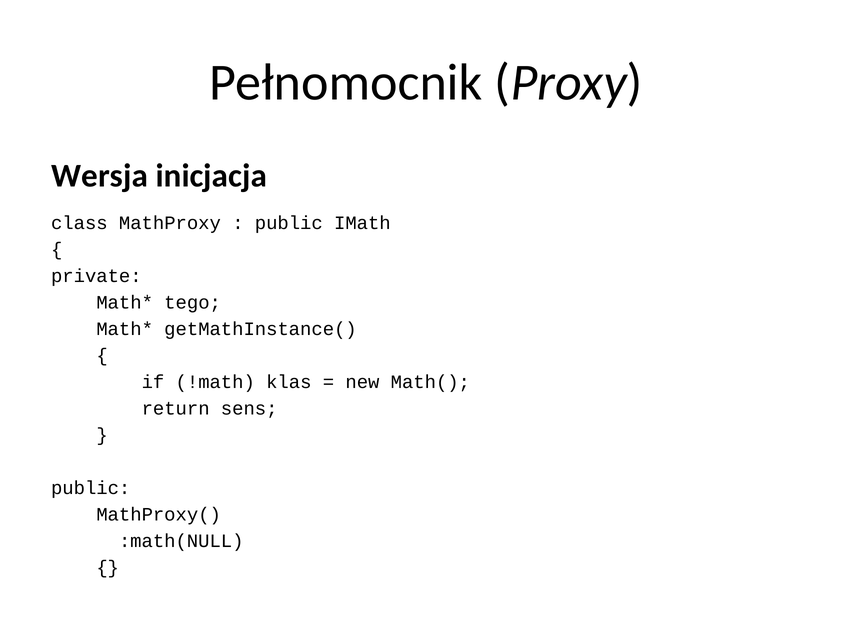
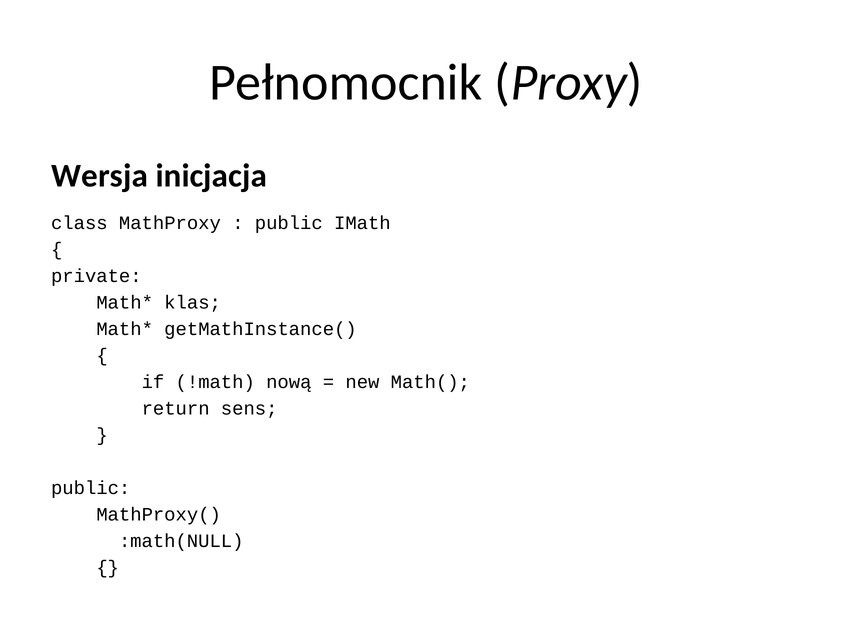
tego: tego -> klas
klas: klas -> nową
